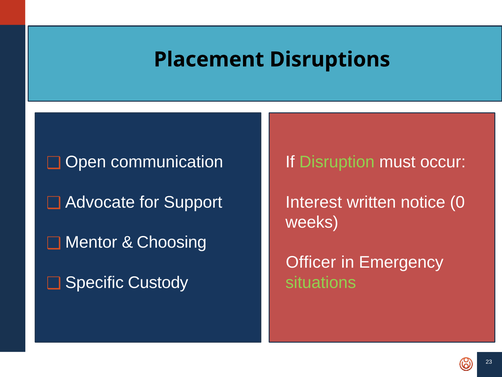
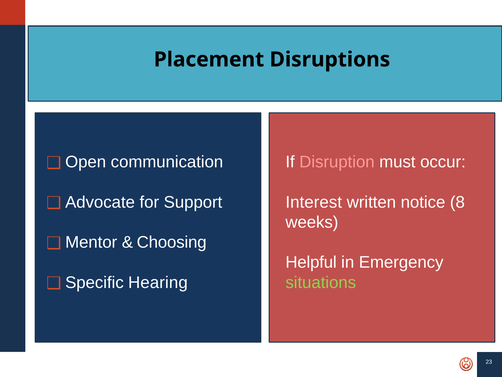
Disruption colour: light green -> pink
0: 0 -> 8
Officer: Officer -> Helpful
Custody: Custody -> Hearing
